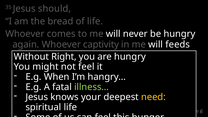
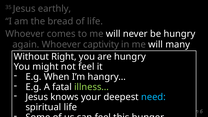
should: should -> earthly
feeds: feeds -> many
need colour: yellow -> light blue
